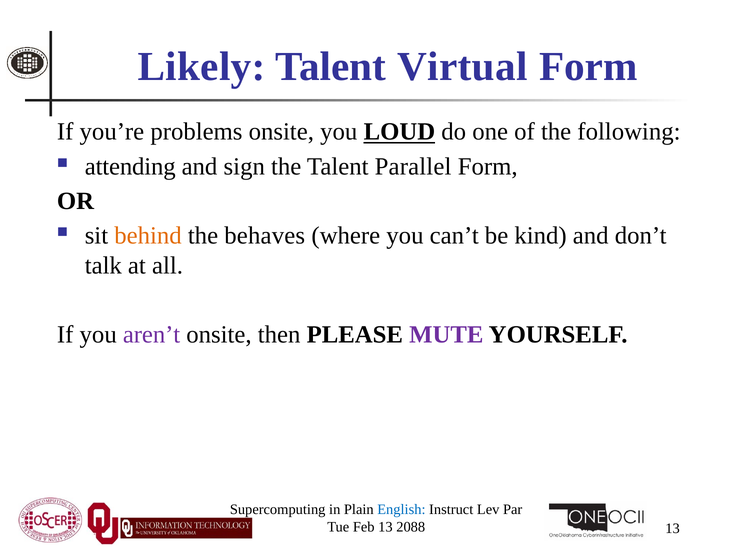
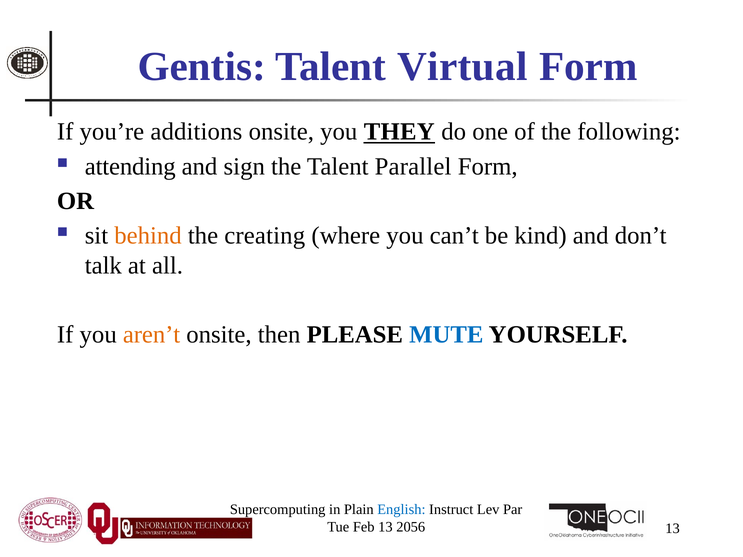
Likely: Likely -> Gentis
problems: problems -> additions
LOUD: LOUD -> THEY
behaves: behaves -> creating
aren’t colour: purple -> orange
MUTE colour: purple -> blue
2088: 2088 -> 2056
